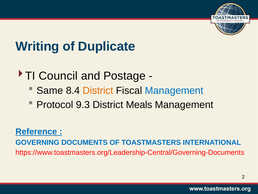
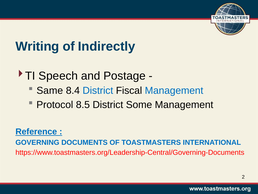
Duplicate: Duplicate -> Indirectly
Council: Council -> Speech
District at (98, 90) colour: orange -> blue
9.3: 9.3 -> 8.5
Meals: Meals -> Some
